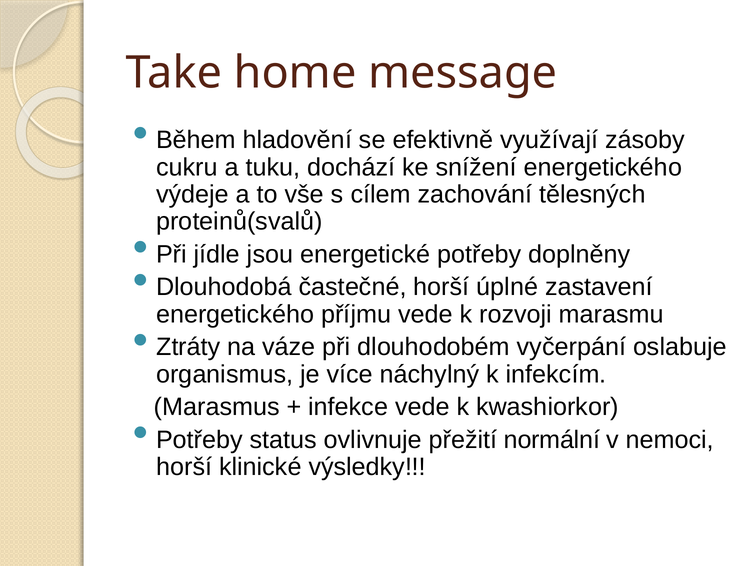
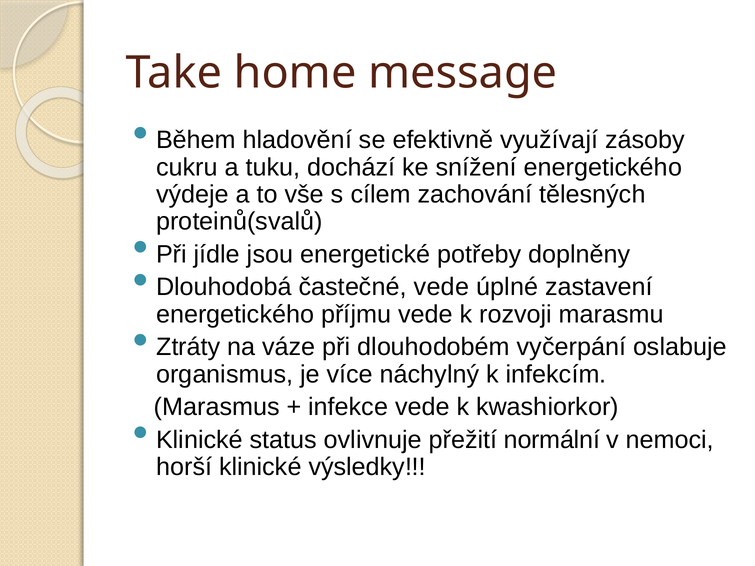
častečné horší: horší -> vede
Potřeby at (199, 440): Potřeby -> Klinické
